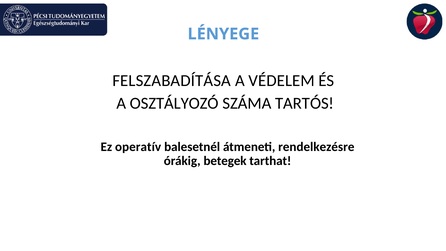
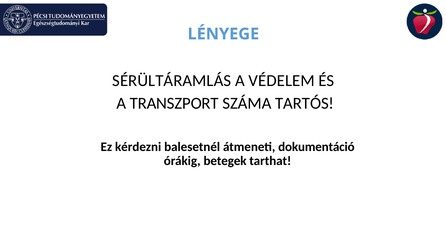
FELSZABADÍTÁSA: FELSZABADÍTÁSA -> SÉRÜLTÁRAMLÁS
OSZTÁLYOZÓ: OSZTÁLYOZÓ -> TRANSZPORT
operatív: operatív -> kérdezni
rendelkezésre: rendelkezésre -> dokumentáció
